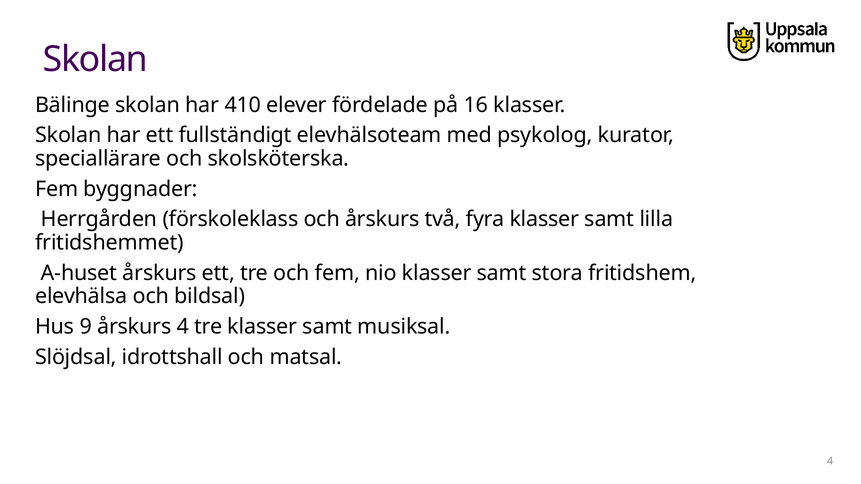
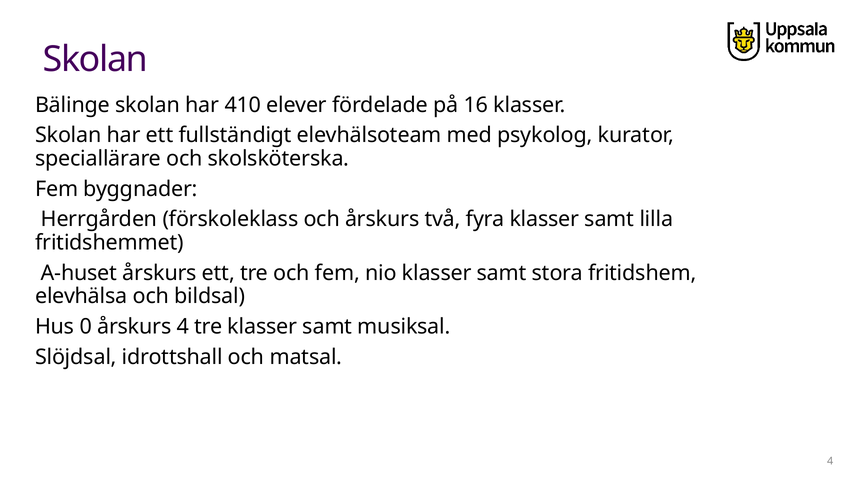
9: 9 -> 0
